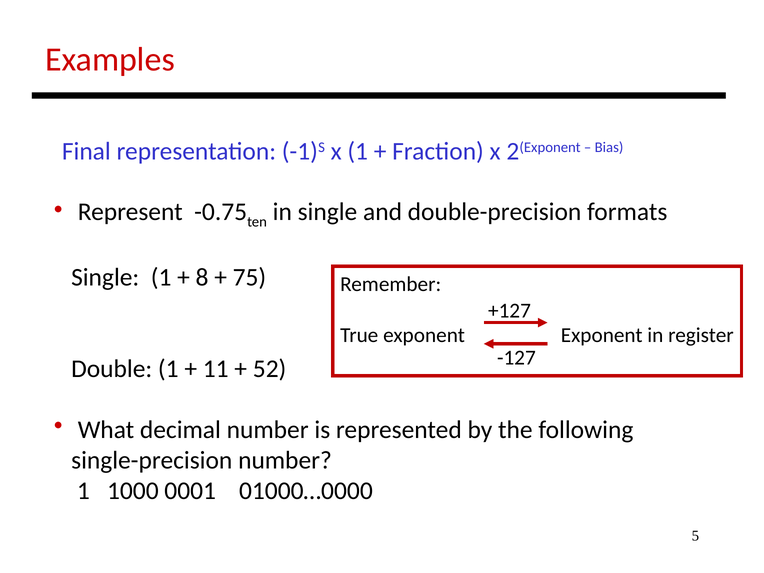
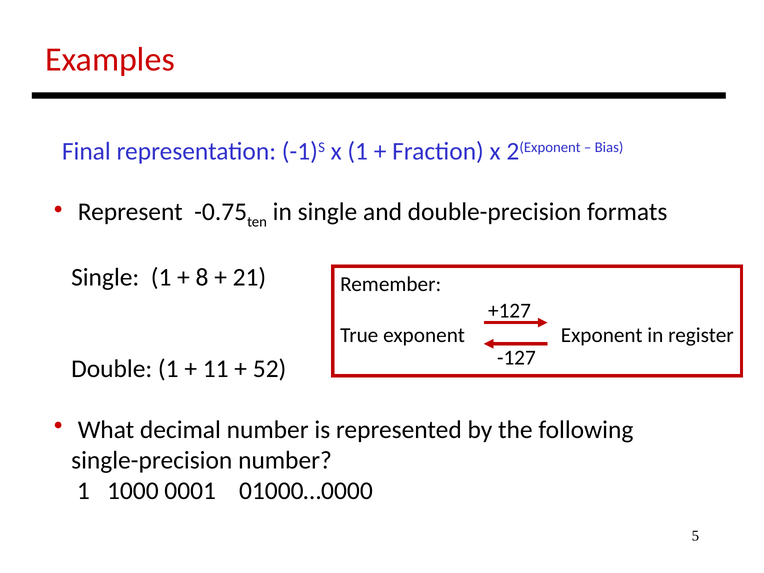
75: 75 -> 21
